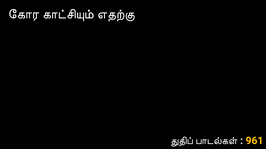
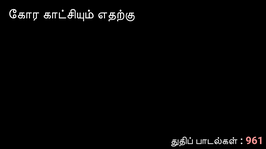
961 colour: yellow -> pink
